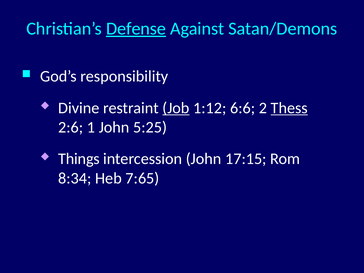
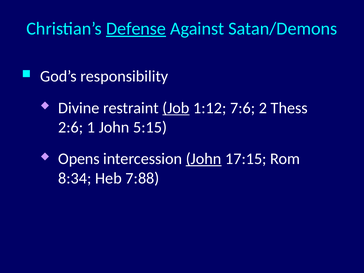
6:6: 6:6 -> 7:6
Thess underline: present -> none
5:25: 5:25 -> 5:15
Things: Things -> Opens
John at (204, 159) underline: none -> present
7:65: 7:65 -> 7:88
